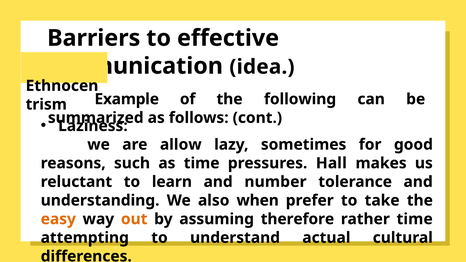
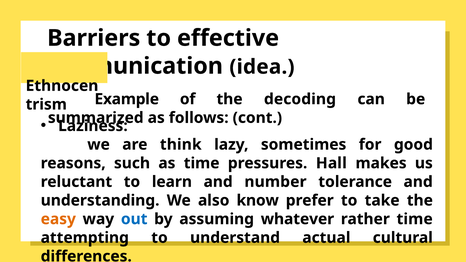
following: following -> decoding
allow: allow -> think
when: when -> know
out colour: orange -> blue
therefore: therefore -> whatever
